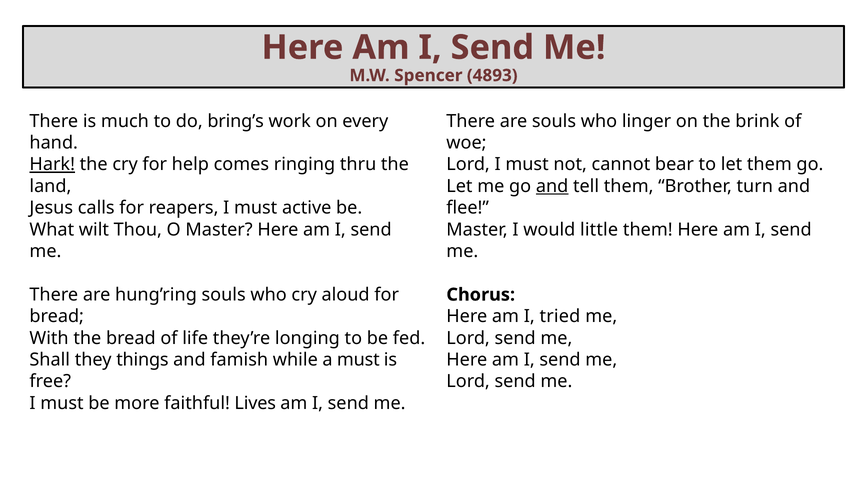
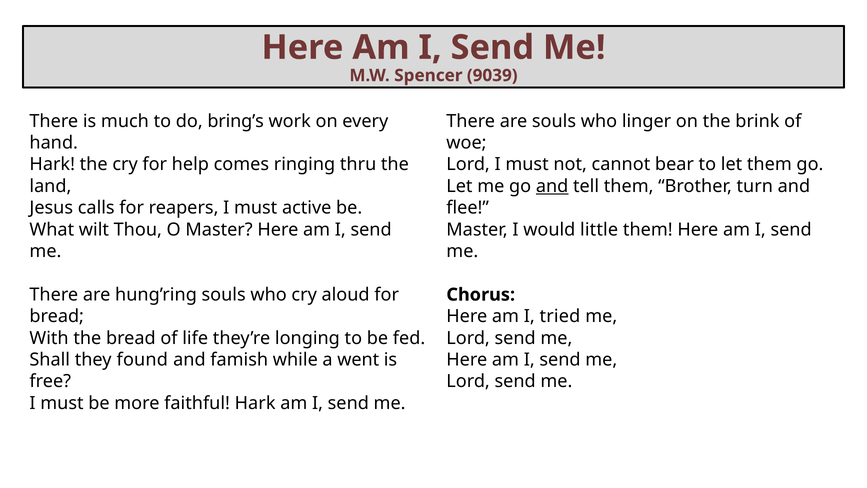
4893: 4893 -> 9039
Hark at (52, 164) underline: present -> none
things: things -> found
a must: must -> went
faithful Lives: Lives -> Hark
